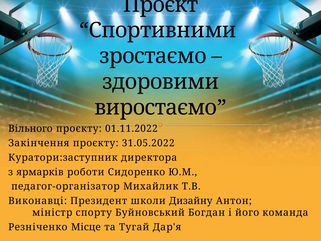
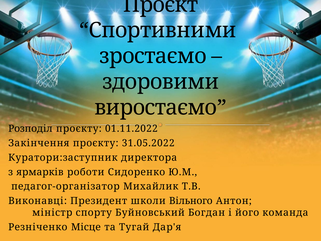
Вільного: Вільного -> Розподіл
Дизайну: Дизайну -> Вільного
